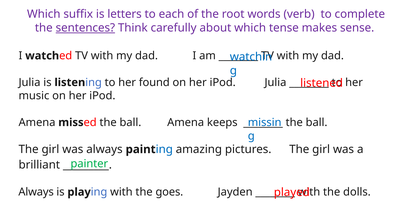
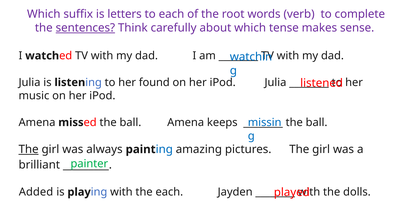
The at (29, 149) underline: none -> present
Always at (36, 192): Always -> Added
the goes: goes -> each
